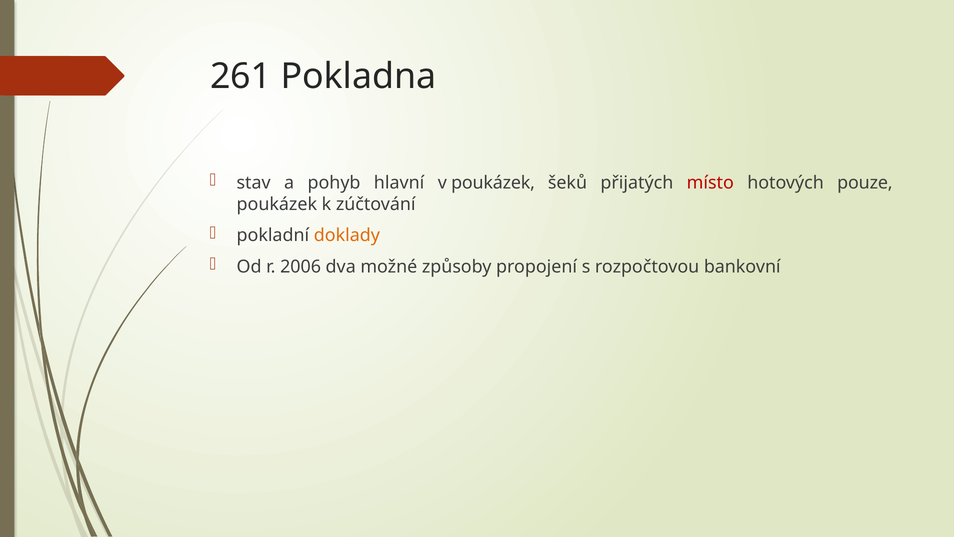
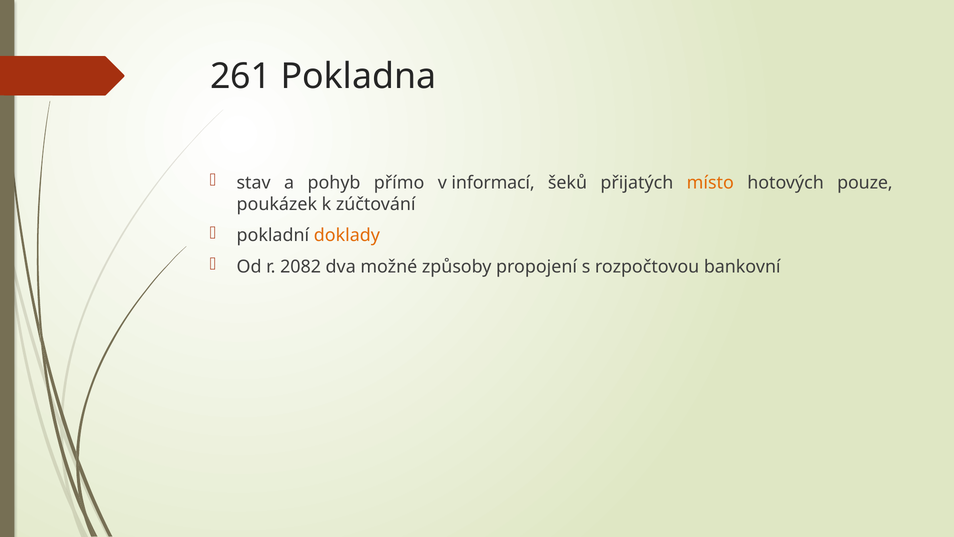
hlavní: hlavní -> přímo
v poukázek: poukázek -> informací
místo colour: red -> orange
2006: 2006 -> 2082
